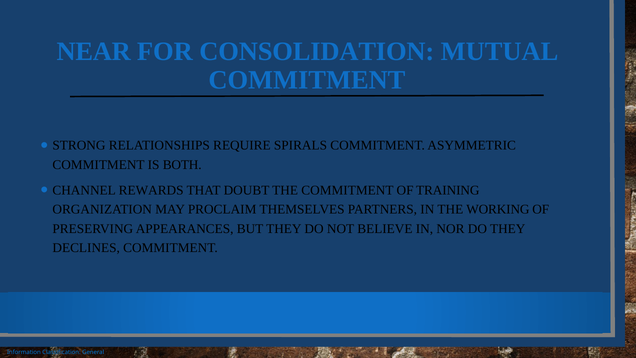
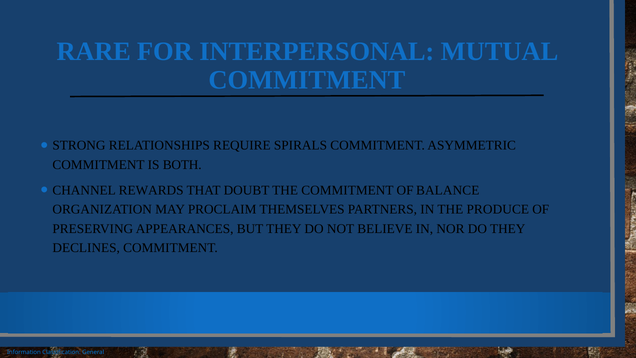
NEAR: NEAR -> RARE
CONSOLIDATION: CONSOLIDATION -> INTERPERSONAL
TRAINING: TRAINING -> BALANCE
WORKING: WORKING -> PRODUCE
